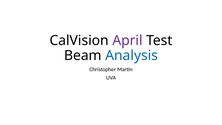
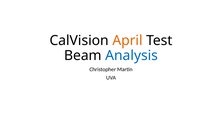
April colour: purple -> orange
